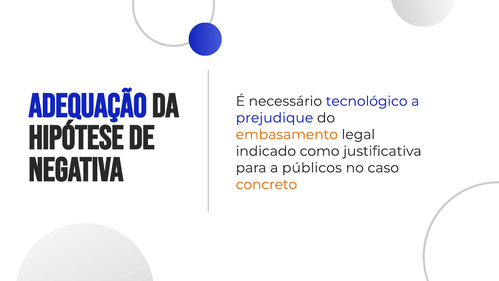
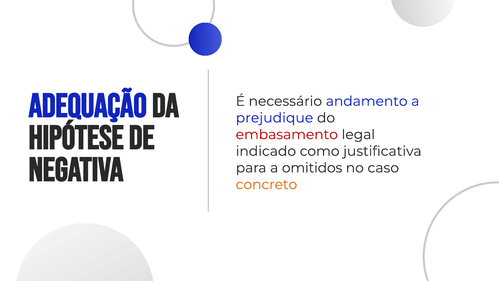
tecnológico: tecnológico -> andamento
embasamento colour: orange -> red
públicos: públicos -> omitidos
